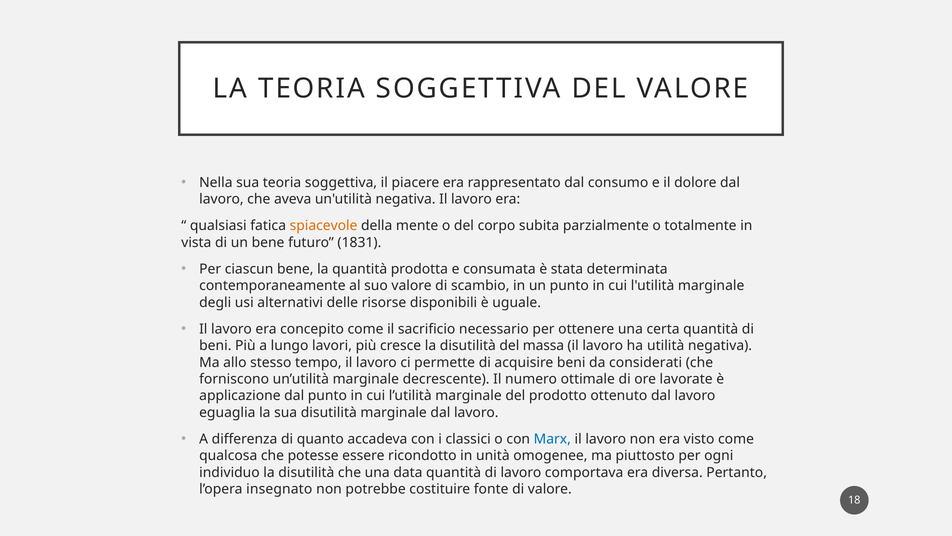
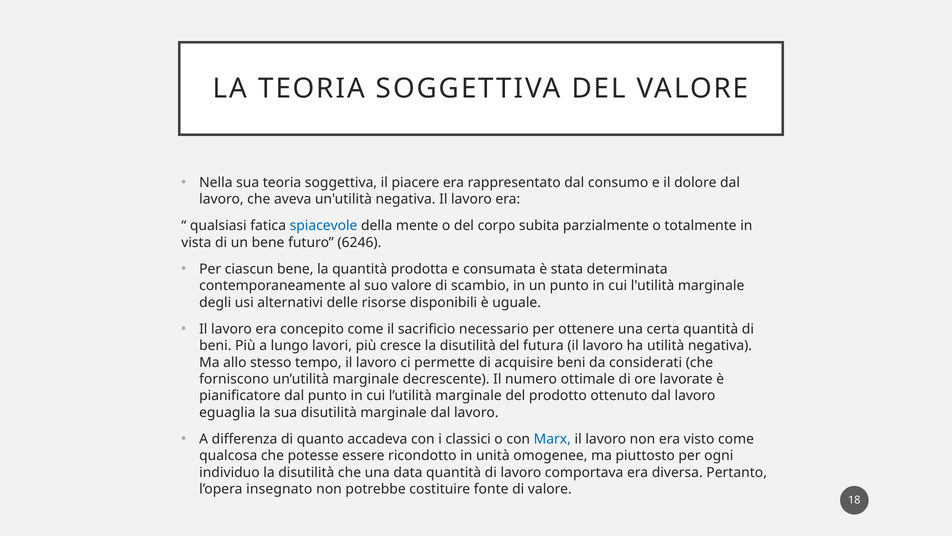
spiacevole colour: orange -> blue
1831: 1831 -> 6246
massa: massa -> futura
applicazione: applicazione -> pianificatore
